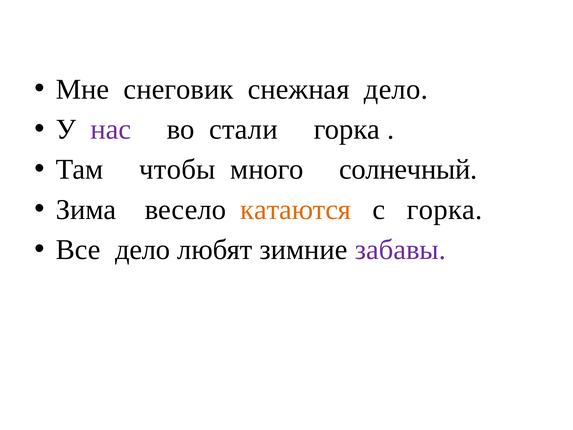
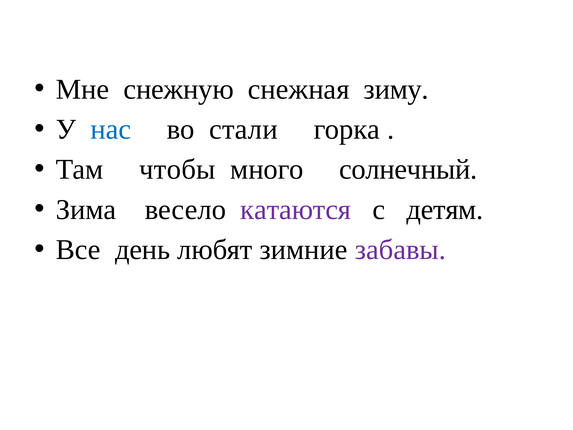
снеговик: снеговик -> снежную
снежная дело: дело -> зиму
нас colour: purple -> blue
катаются colour: orange -> purple
с горка: горка -> детям
Все дело: дело -> день
